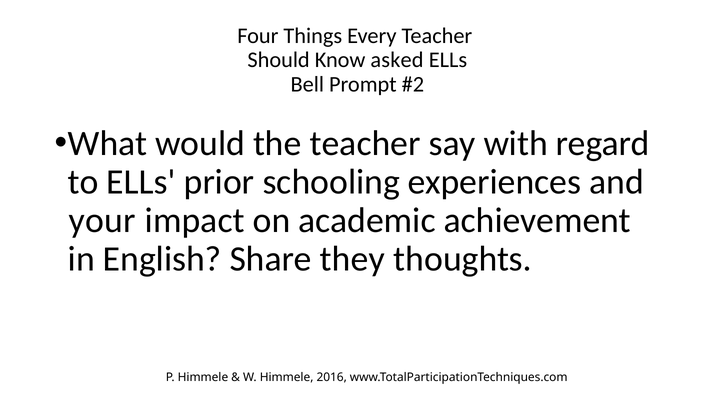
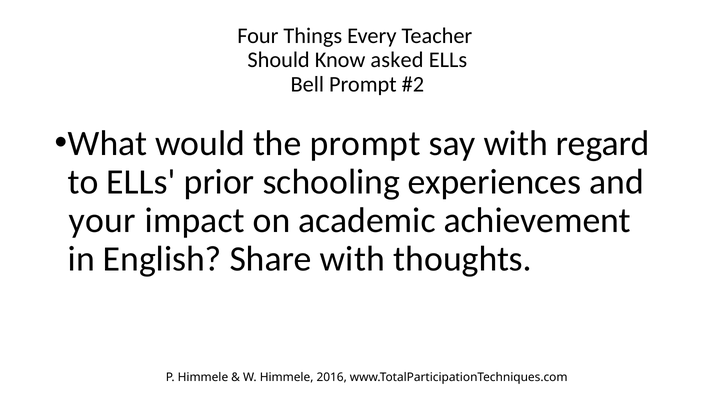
the teacher: teacher -> prompt
Share they: they -> with
